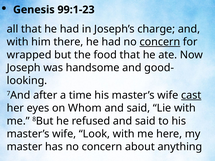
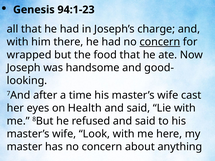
99:1-23: 99:1-23 -> 94:1-23
cast underline: present -> none
Whom: Whom -> Health
